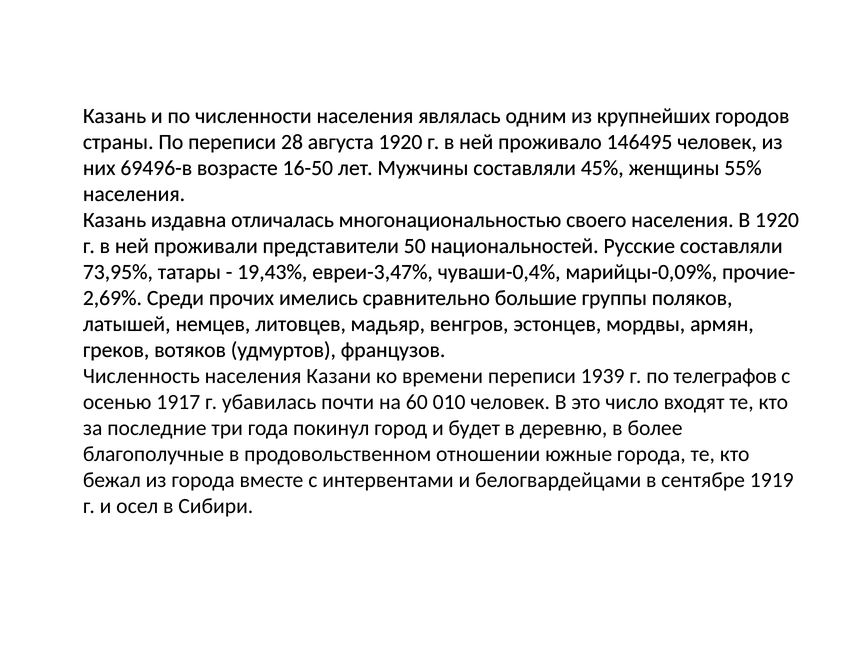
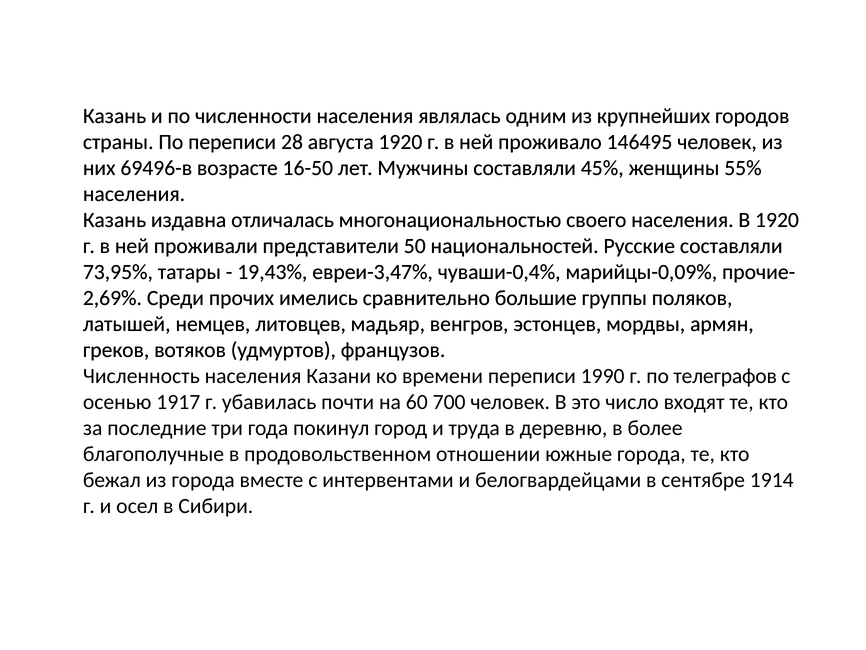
1939: 1939 -> 1990
010: 010 -> 700
будет: будет -> труда
1919: 1919 -> 1914
